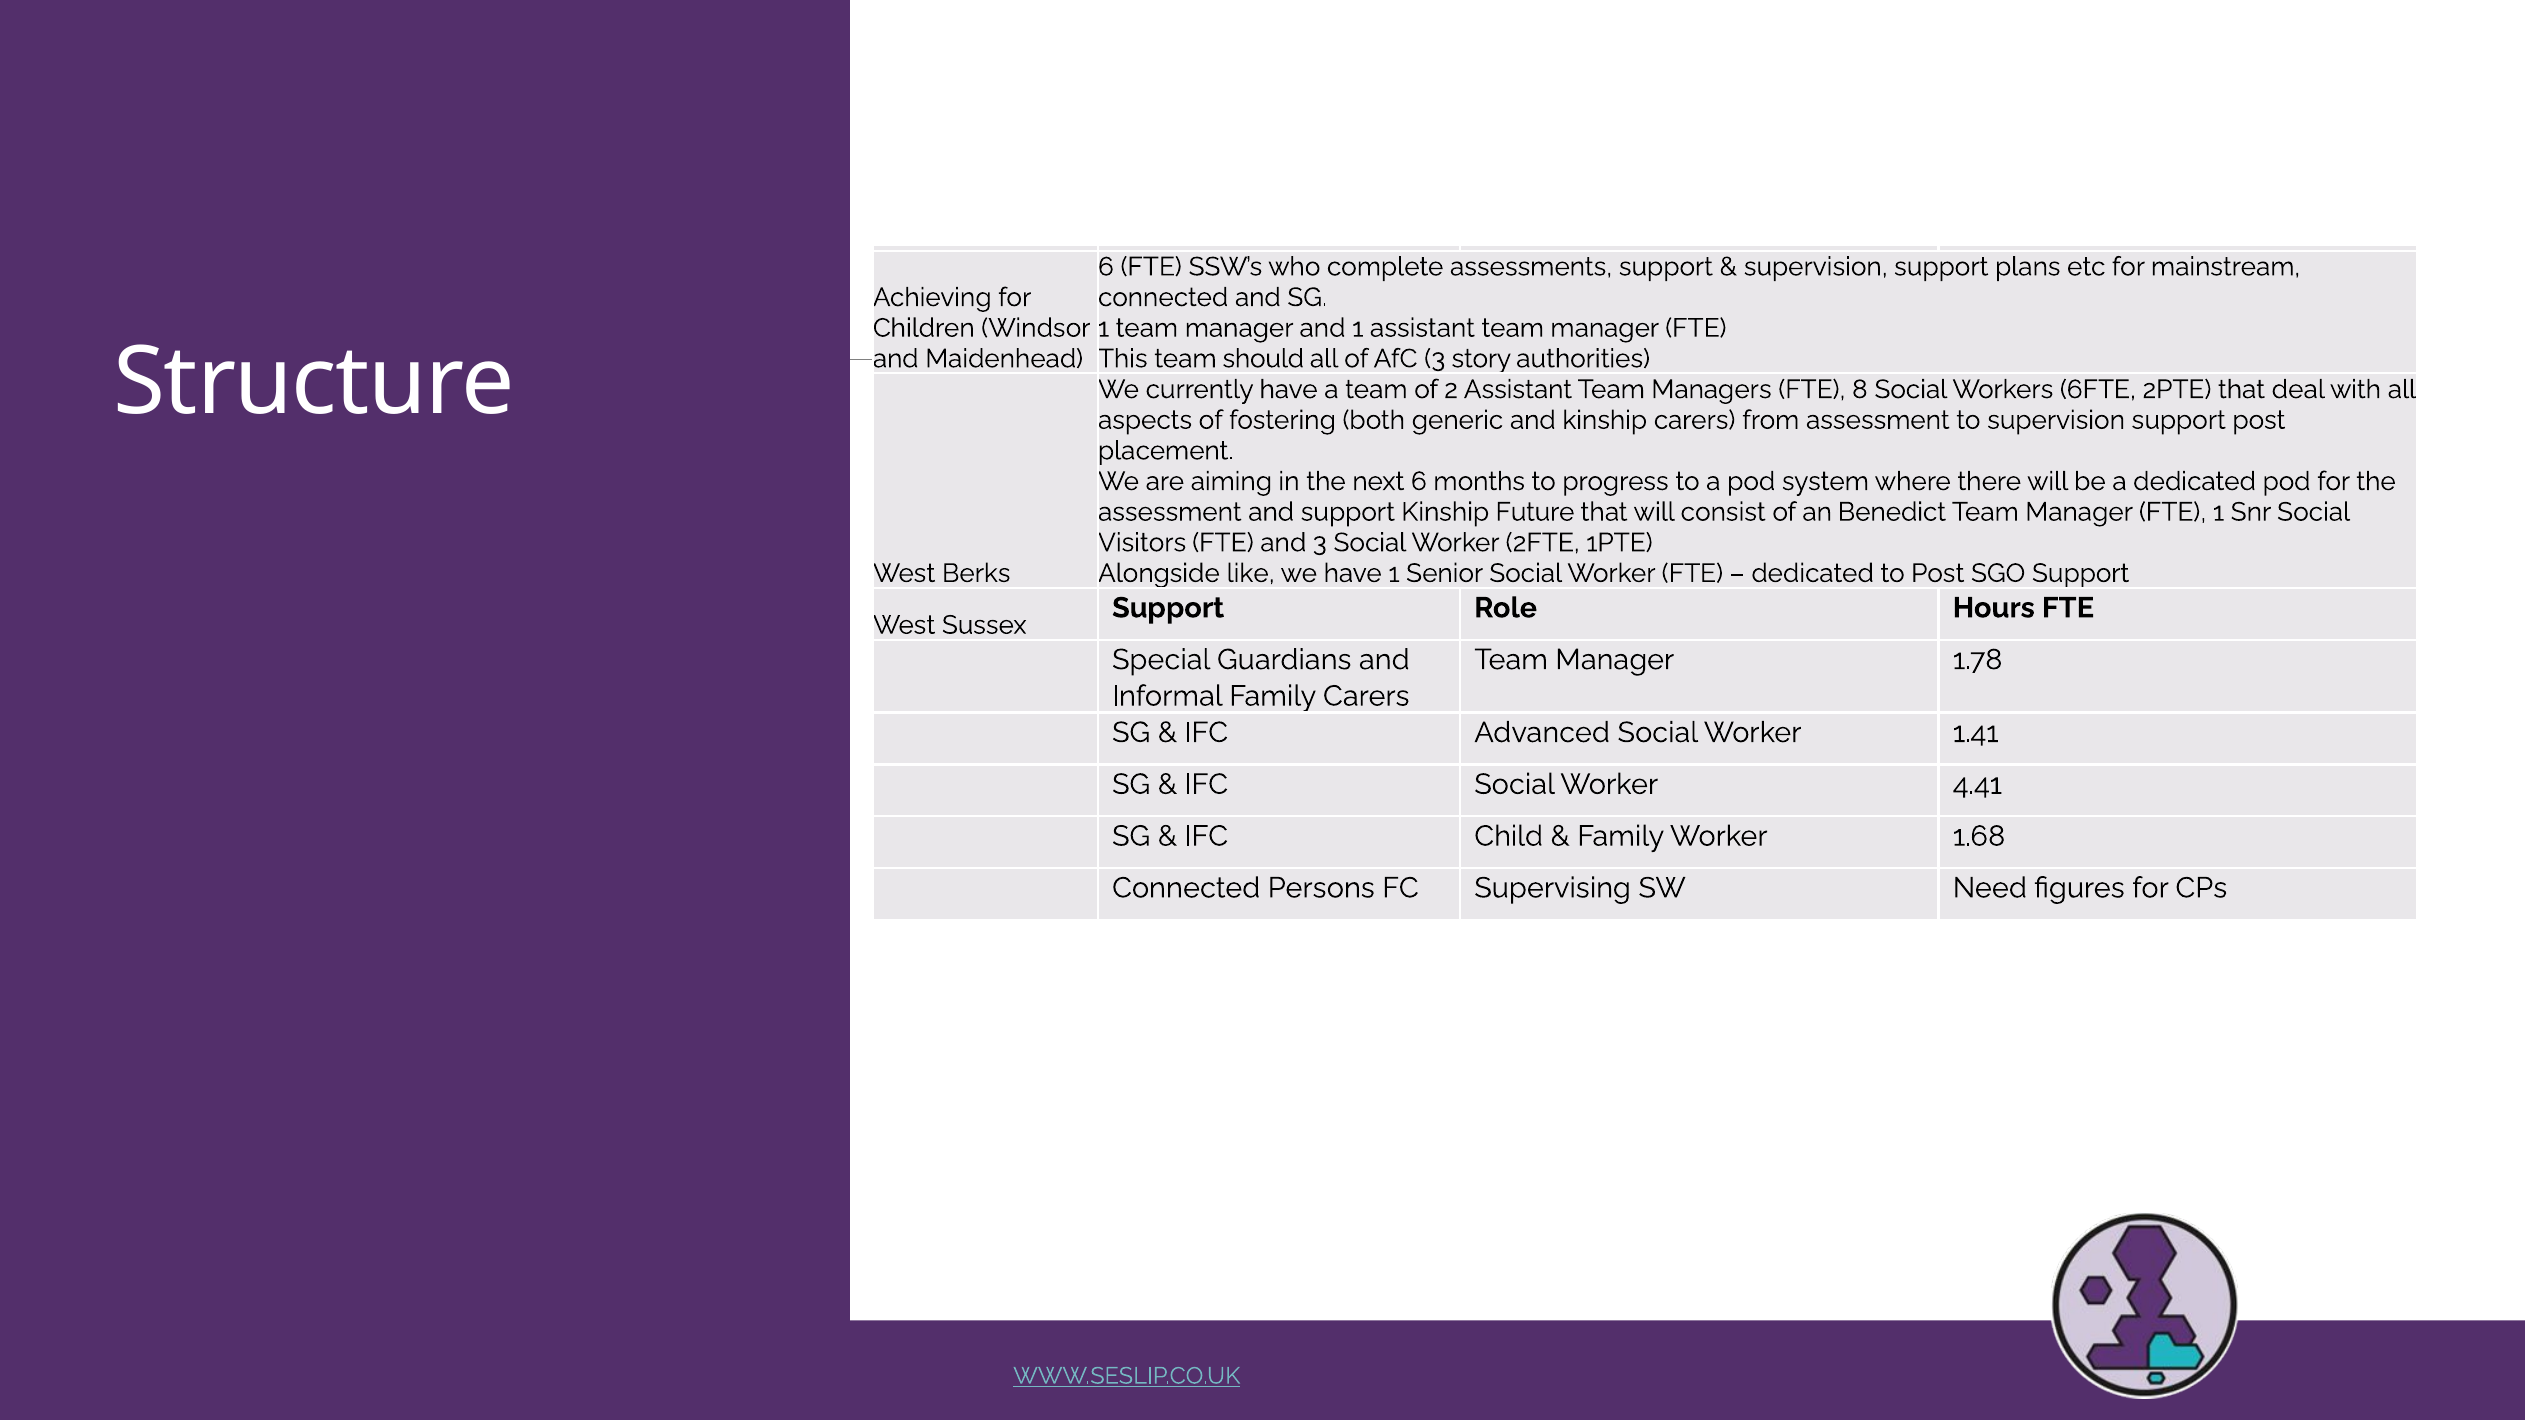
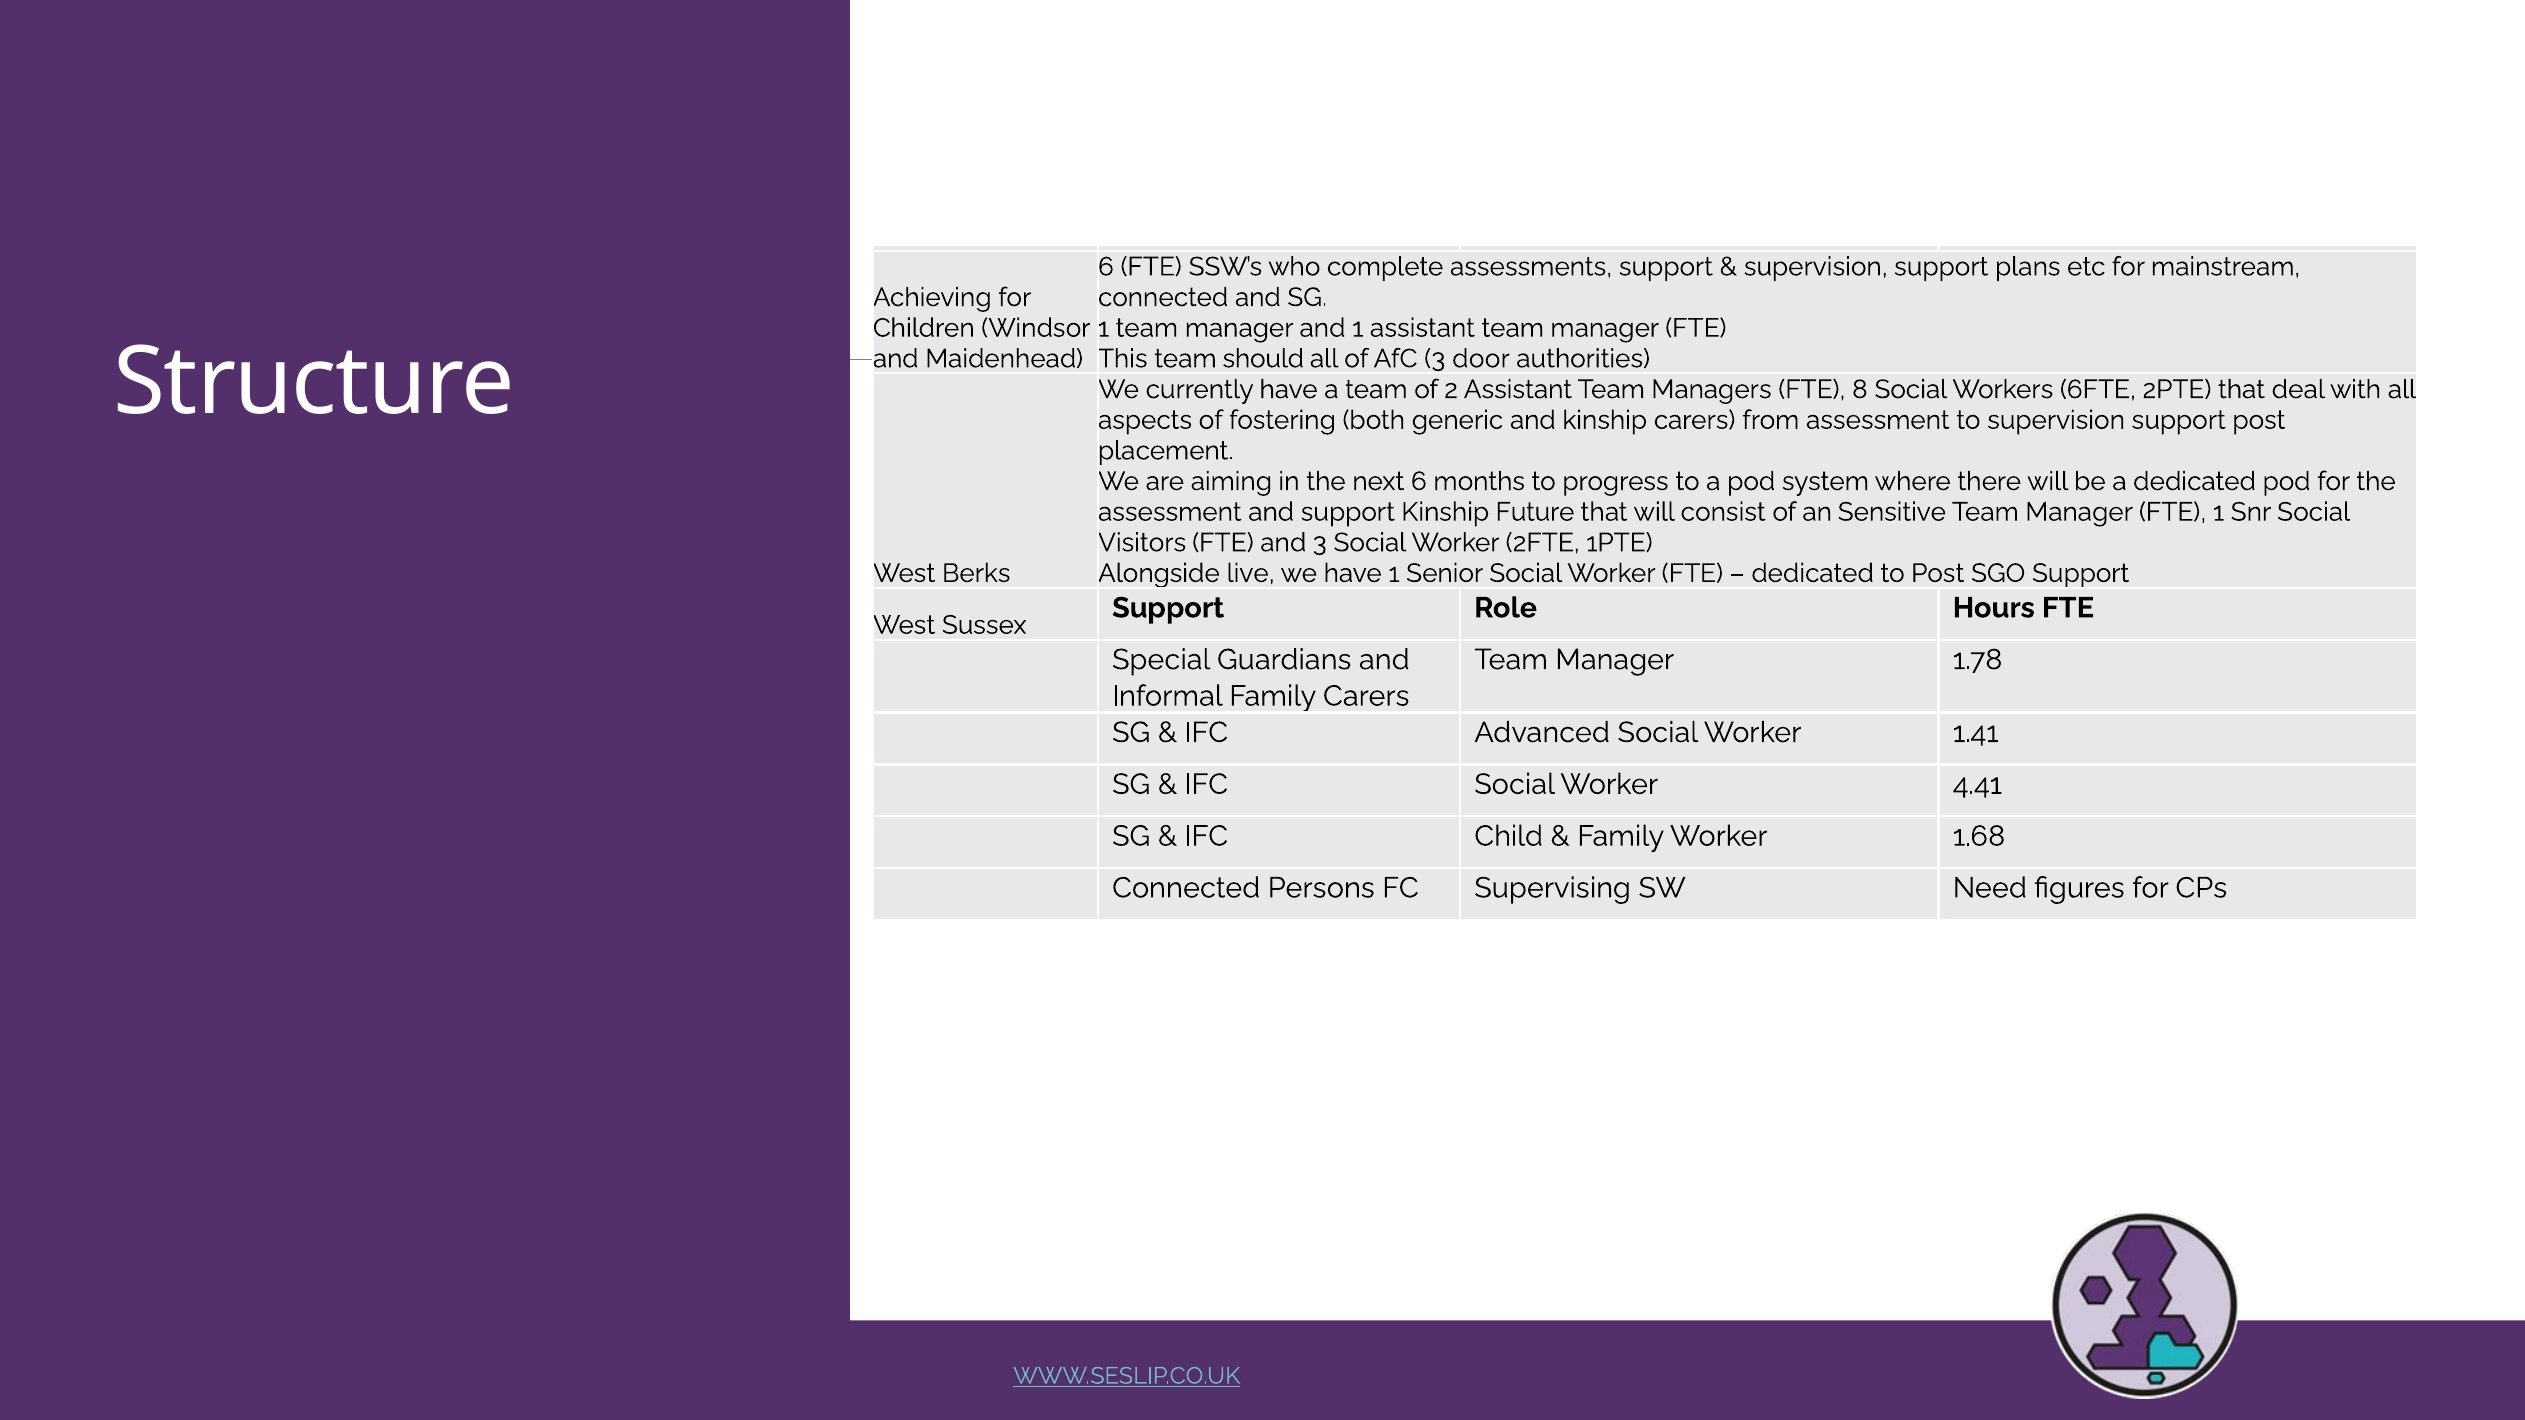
story: story -> door
Benedict: Benedict -> Sensitive
like: like -> live
